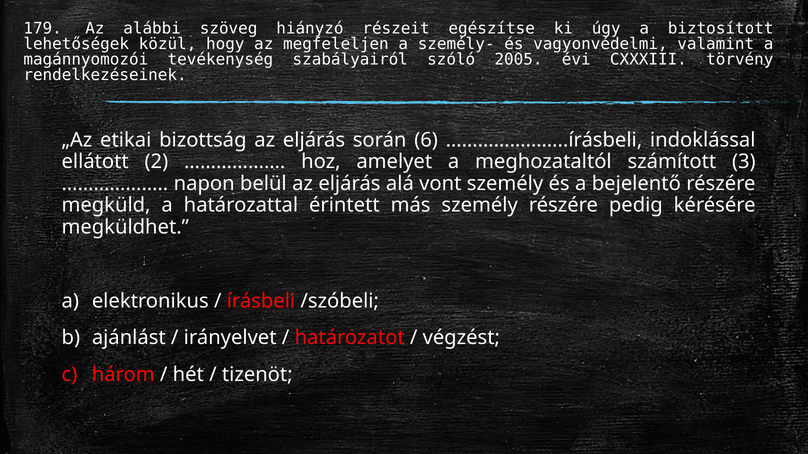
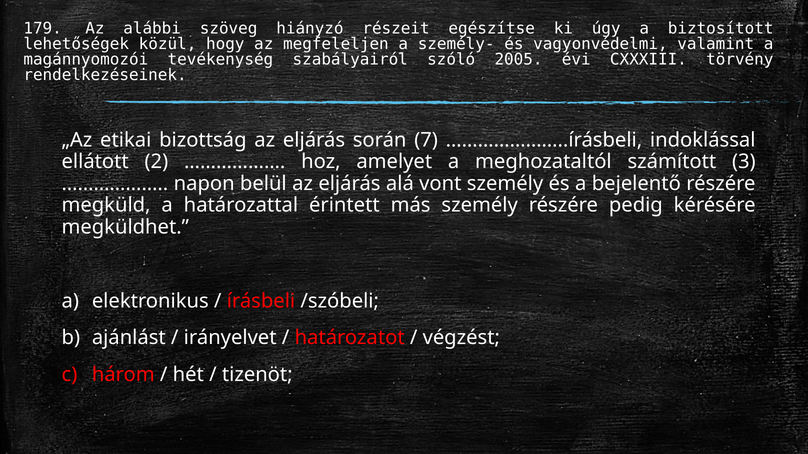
6: 6 -> 7
